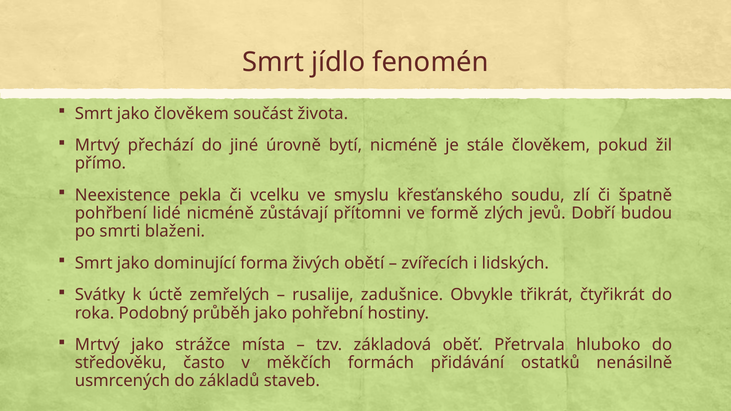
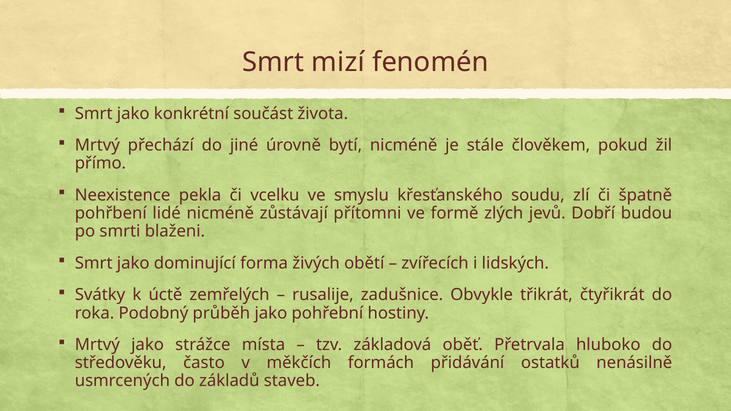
jídlo: jídlo -> mizí
jako člověkem: člověkem -> konkrétní
